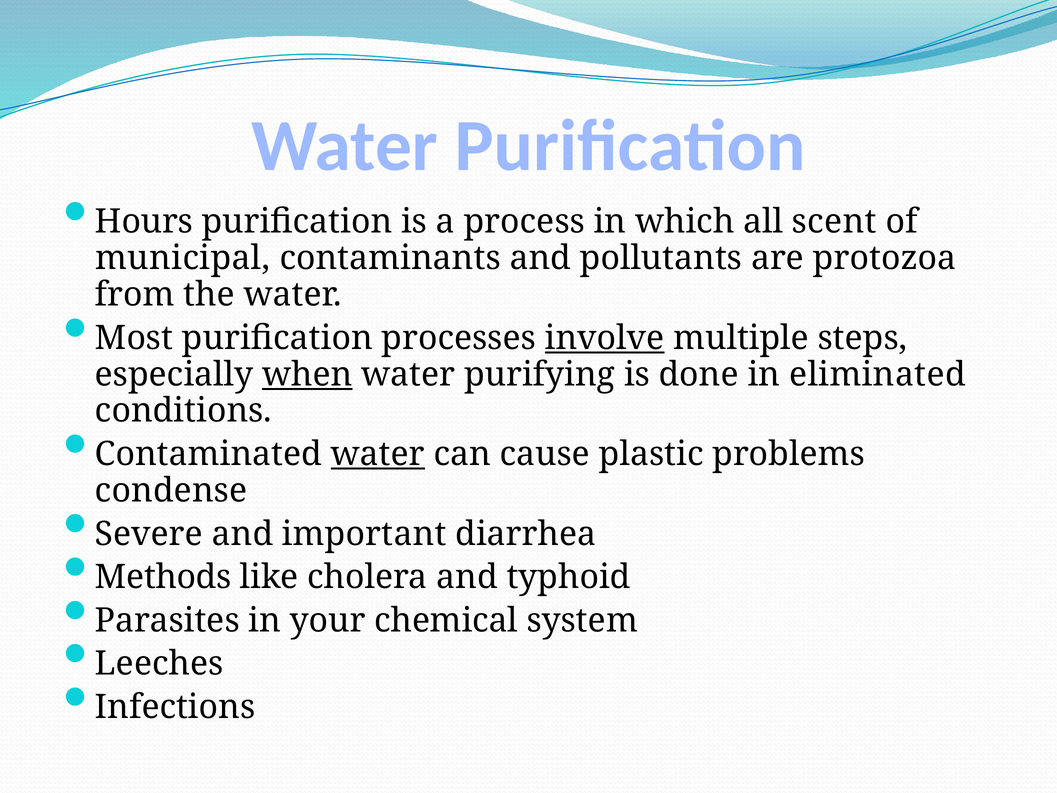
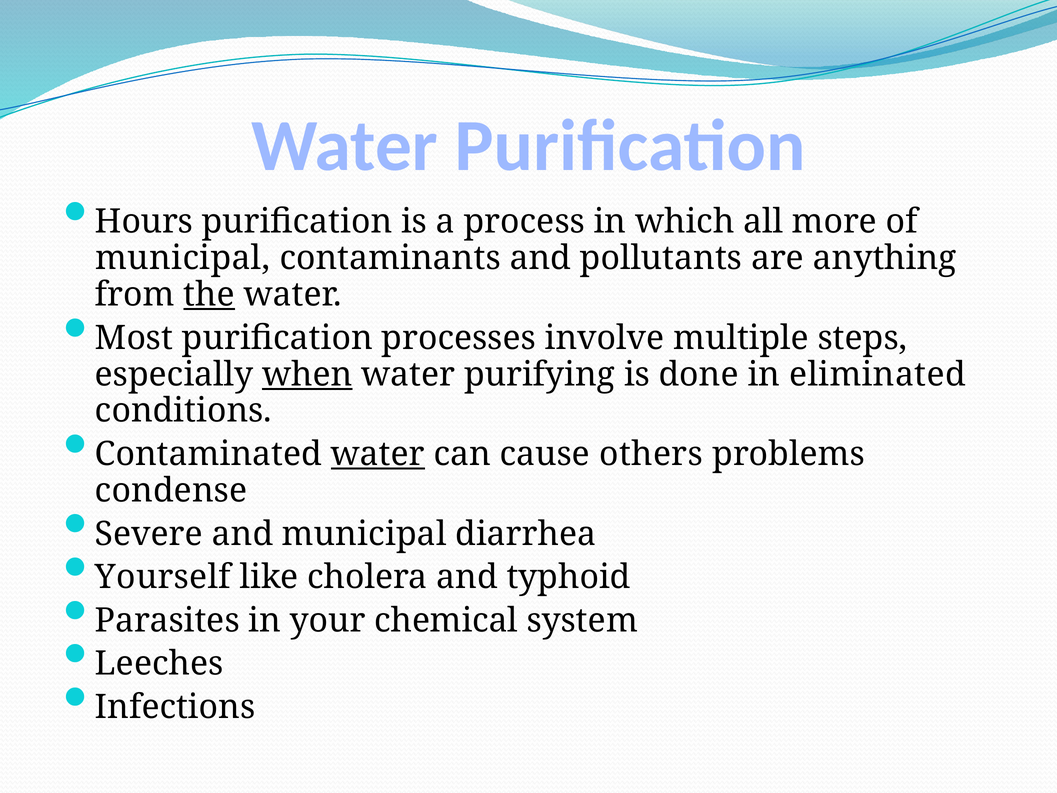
scent: scent -> more
protozoa: protozoa -> anything
the underline: none -> present
involve underline: present -> none
plastic: plastic -> others
and important: important -> municipal
Methods: Methods -> Yourself
